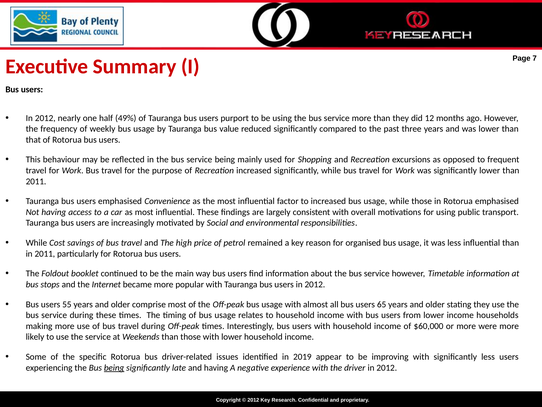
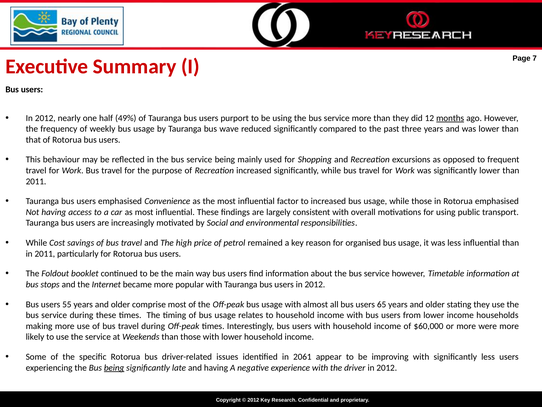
months underline: none -> present
value: value -> wave
2019: 2019 -> 2061
